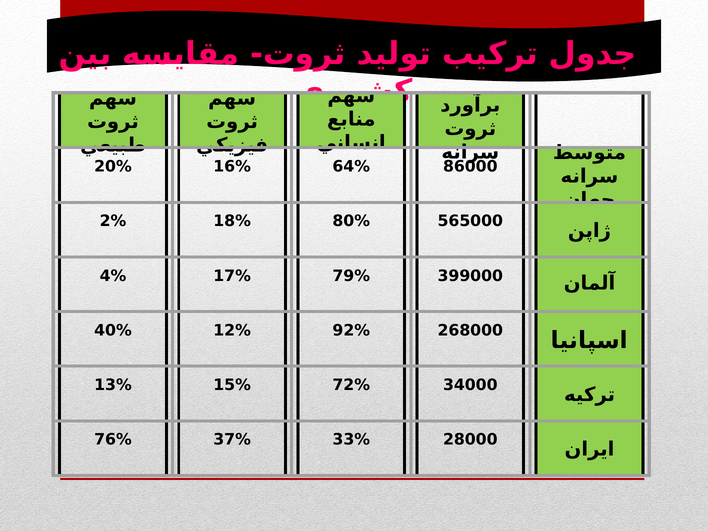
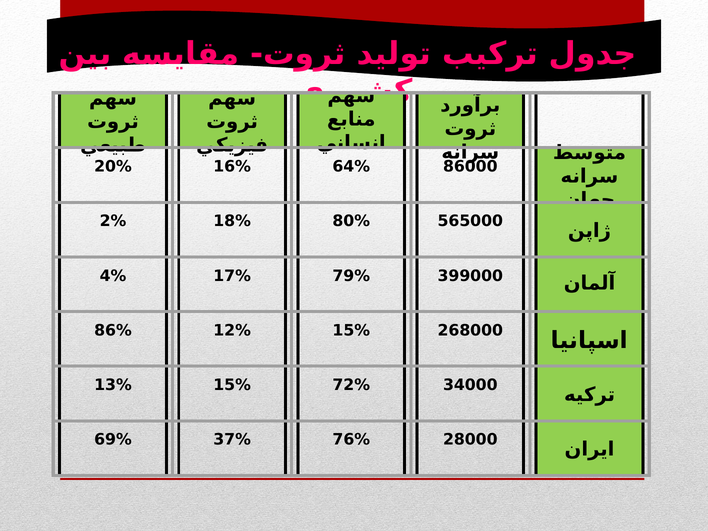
40%: 40% -> 86%
12% 92%: 92% -> 15%
76%: 76% -> 69%
33%: 33% -> 76%
